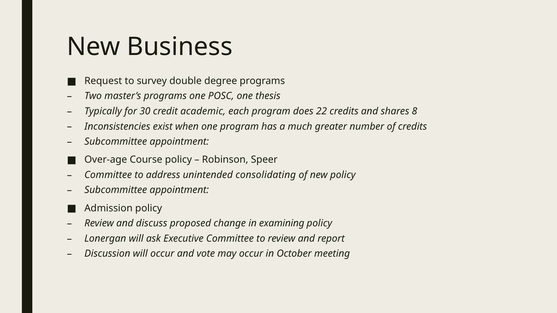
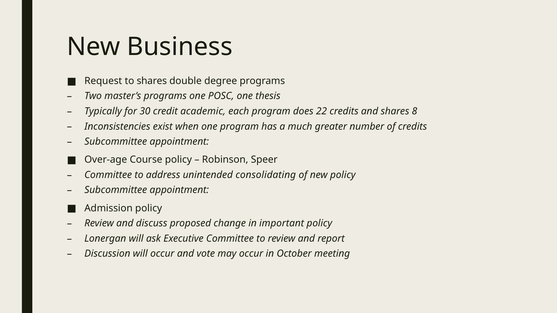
to survey: survey -> shares
examining: examining -> important
